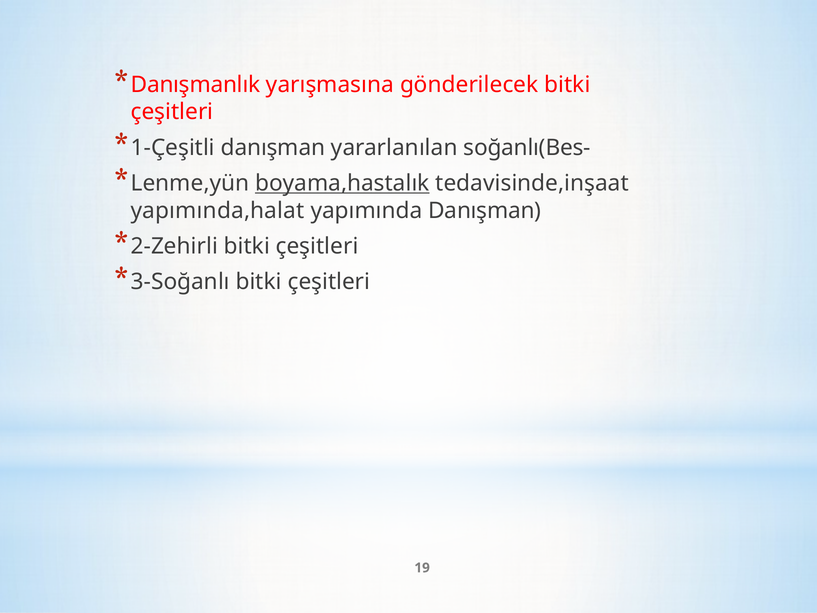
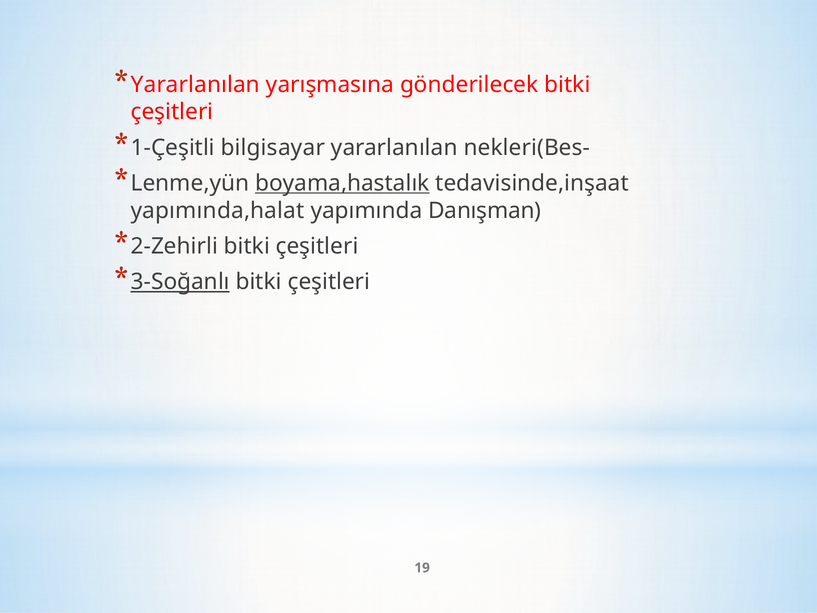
Danışmanlık at (196, 85): Danışmanlık -> Yararlanılan
1-Çeşitli danışman: danışman -> bilgisayar
soğanlı(Bes-: soğanlı(Bes- -> nekleri(Bes-
3-Soğanlı underline: none -> present
